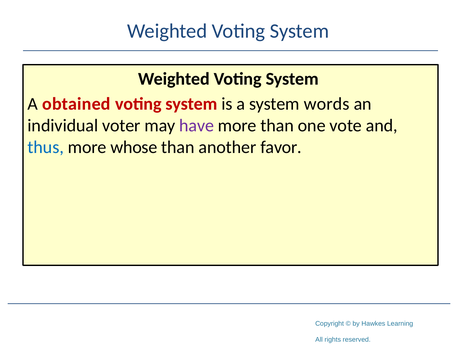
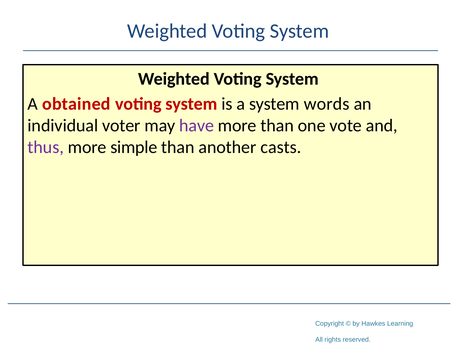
thus colour: blue -> purple
whose: whose -> simple
favor: favor -> casts
